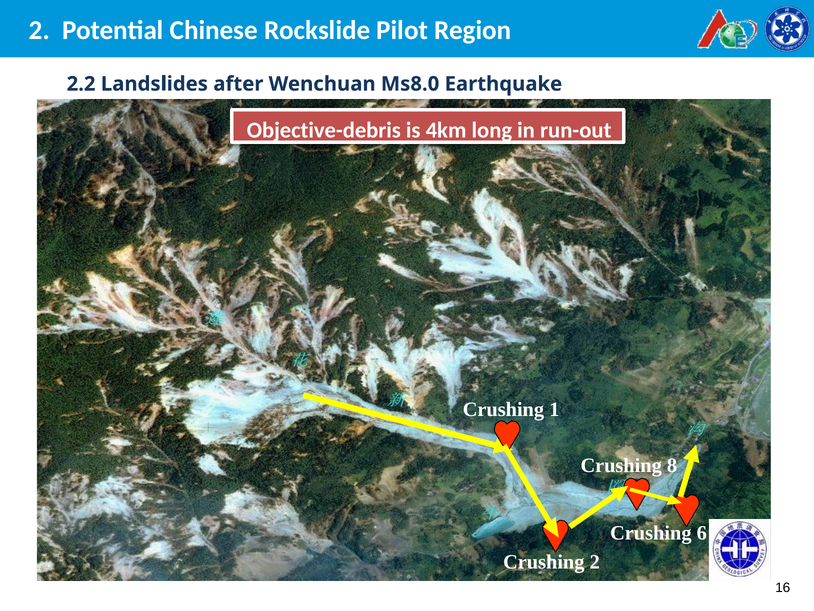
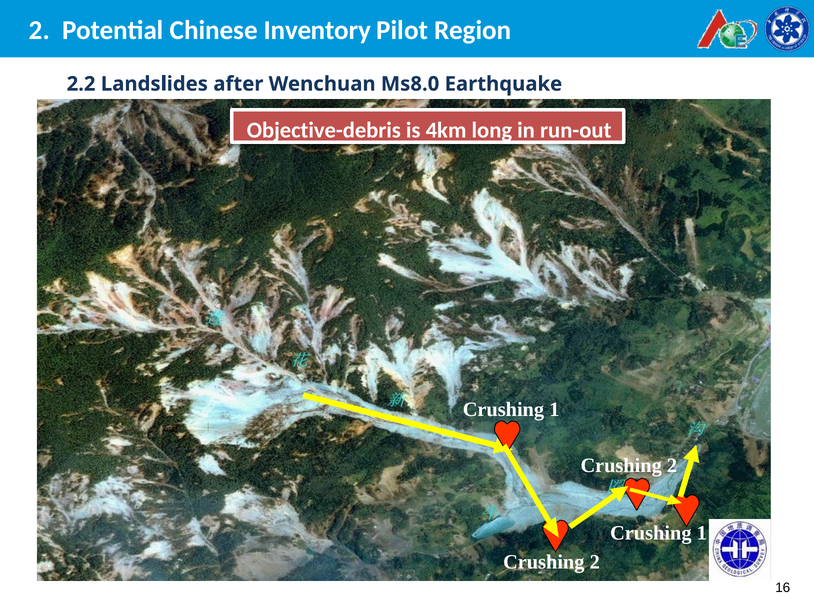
Rockslide: Rockslide -> Inventory
8 at (672, 465): 8 -> 2
6 at (702, 533): 6 -> 1
